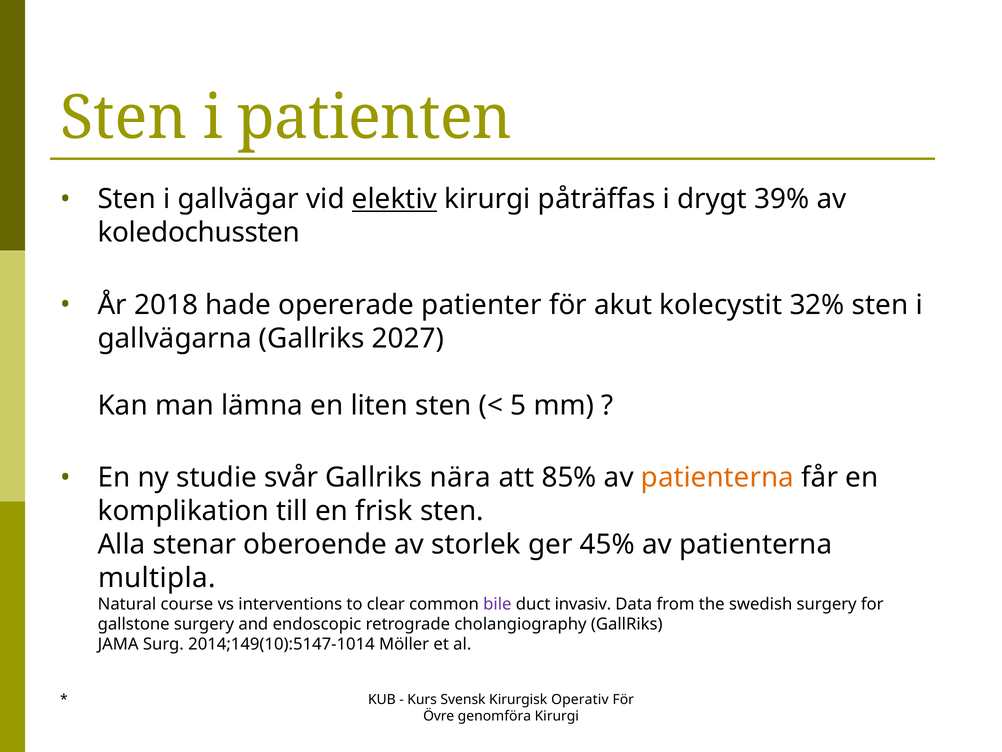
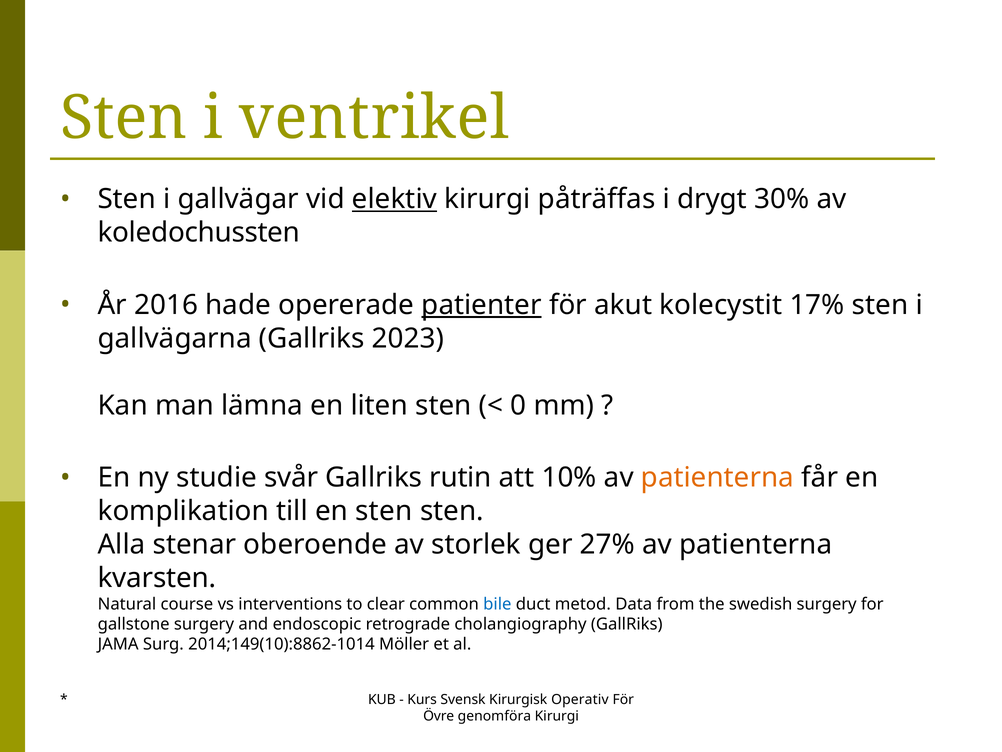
patienten: patienten -> ventrikel
39%: 39% -> 30%
2018: 2018 -> 2016
patienter underline: none -> present
32%: 32% -> 17%
2027: 2027 -> 2023
5: 5 -> 0
nära: nära -> rutin
85%: 85% -> 10%
en frisk: frisk -> sten
45%: 45% -> 27%
multipla: multipla -> kvarsten
bile colour: purple -> blue
invasiv: invasiv -> metod
2014;149(10):5147-1014: 2014;149(10):5147-1014 -> 2014;149(10):8862-1014
